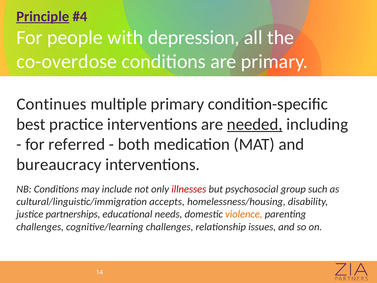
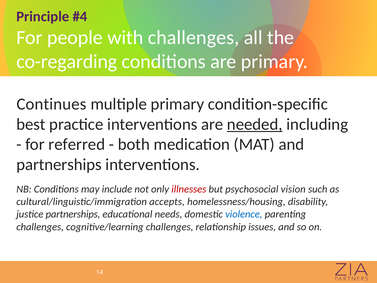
Principle underline: present -> none
with depression: depression -> challenges
co-overdose: co-overdose -> co-regarding
bureaucracy at (59, 164): bureaucracy -> partnerships
group: group -> vision
violence colour: orange -> blue
